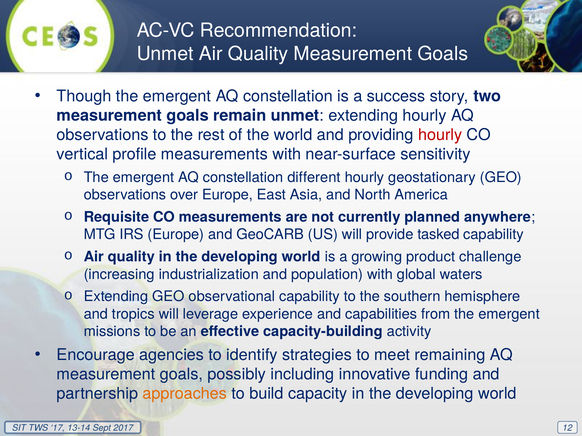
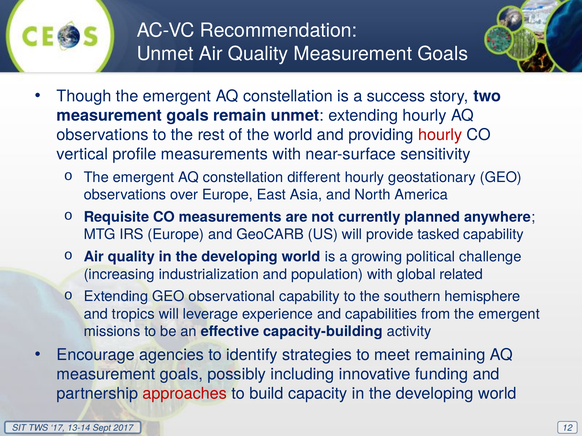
product: product -> political
waters: waters -> related
approaches colour: orange -> red
